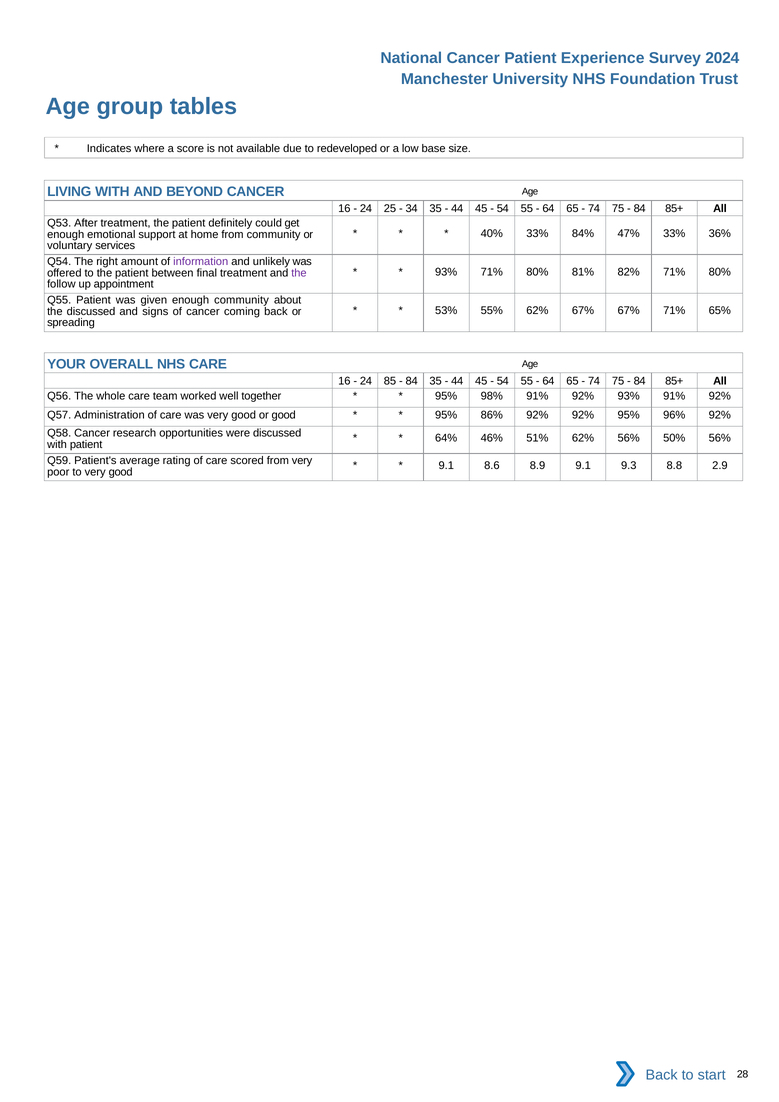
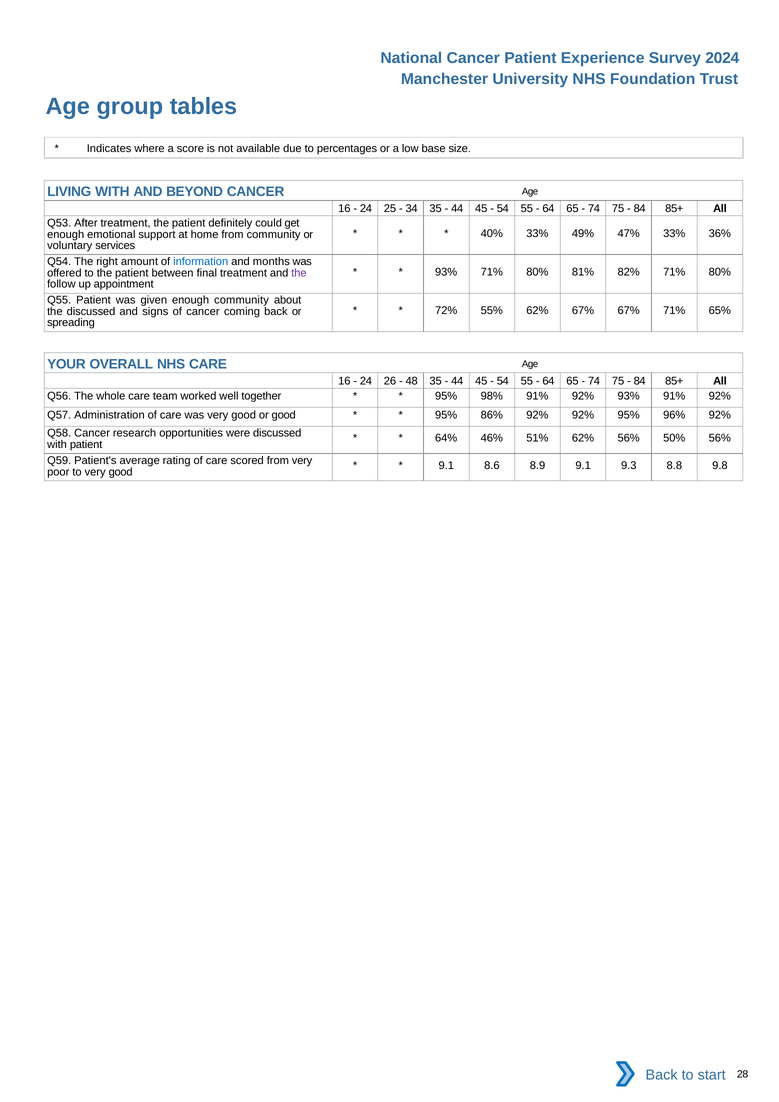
redeveloped: redeveloped -> percentages
84%: 84% -> 49%
information colour: purple -> blue
unlikely: unlikely -> months
53%: 53% -> 72%
85: 85 -> 26
84 at (412, 381): 84 -> 48
2.9: 2.9 -> 9.8
